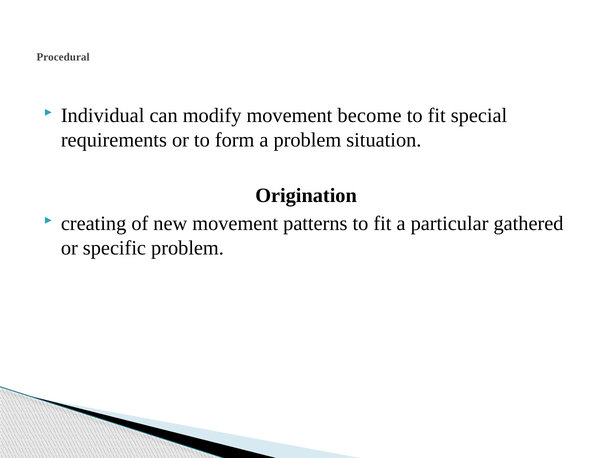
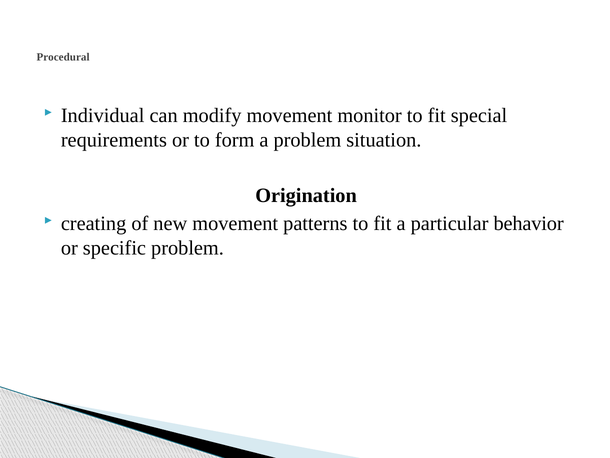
become: become -> monitor
gathered: gathered -> behavior
